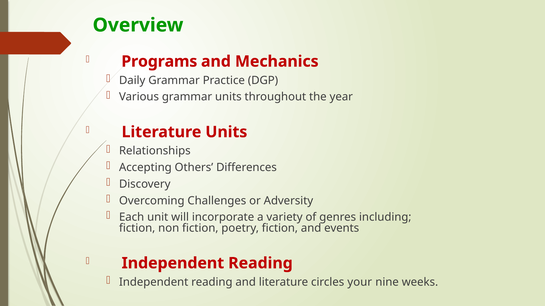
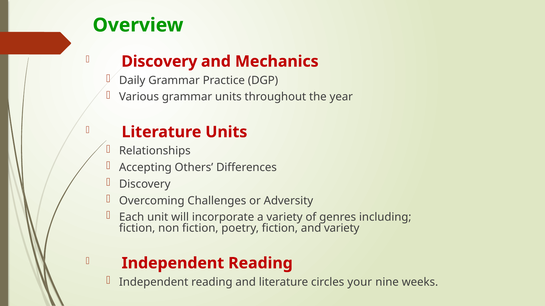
Programs at (159, 62): Programs -> Discovery
and events: events -> variety
